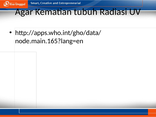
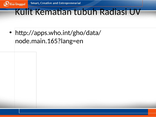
Agar: Agar -> Kulit
